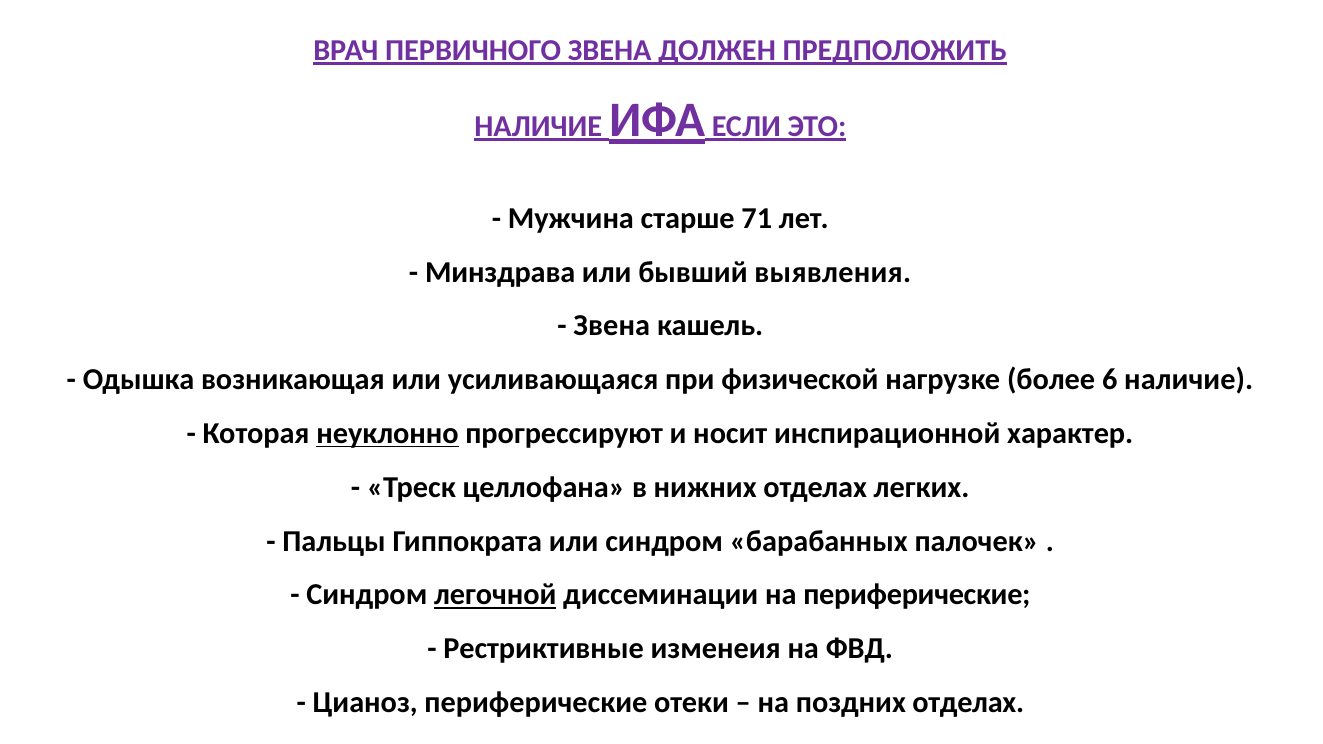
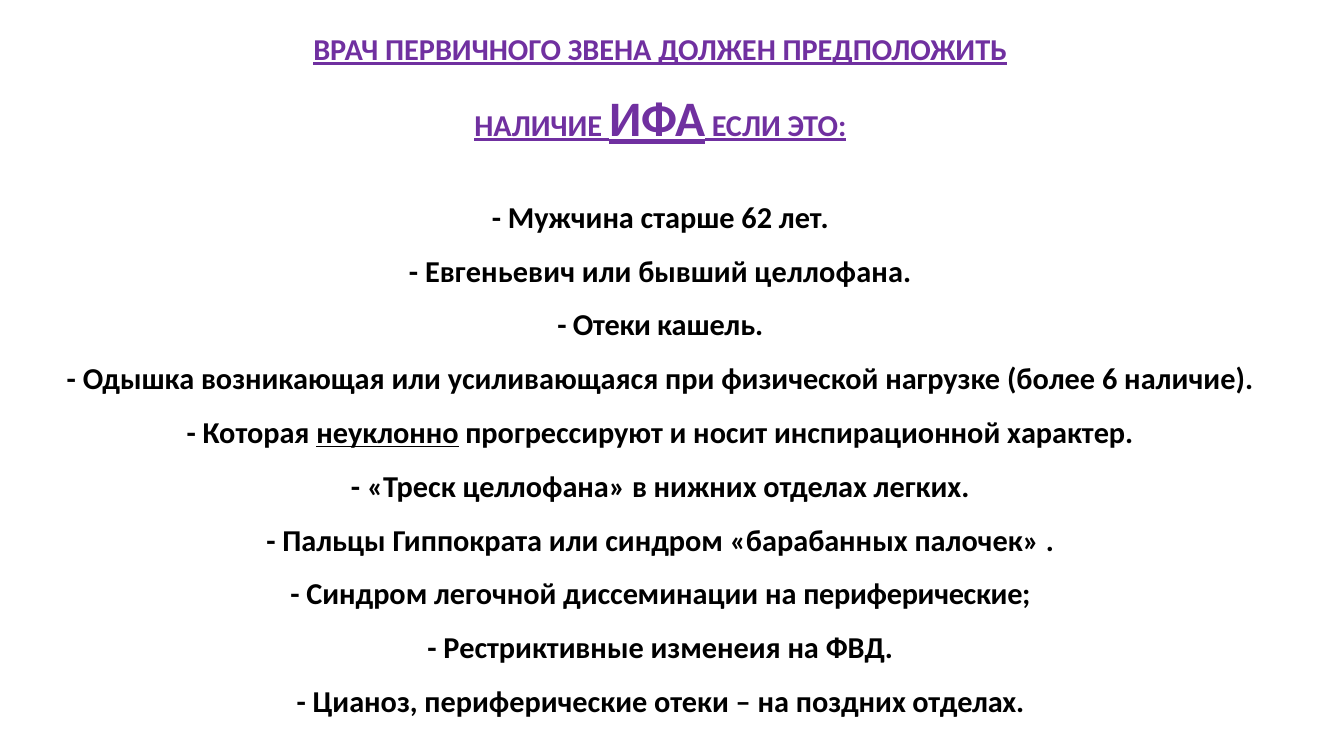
71: 71 -> 62
Минздрава: Минздрава -> Евгеньевич
бывший выявления: выявления -> целлофана
Звена at (612, 326): Звена -> Отеки
легочной underline: present -> none
